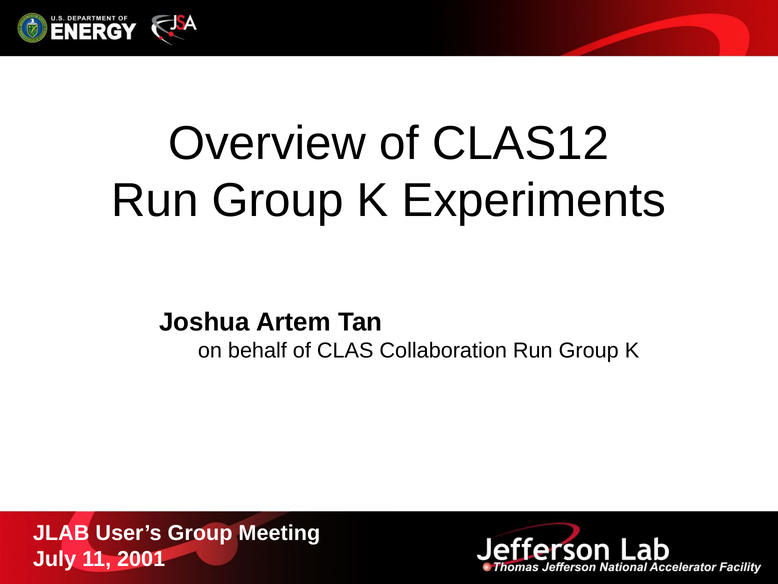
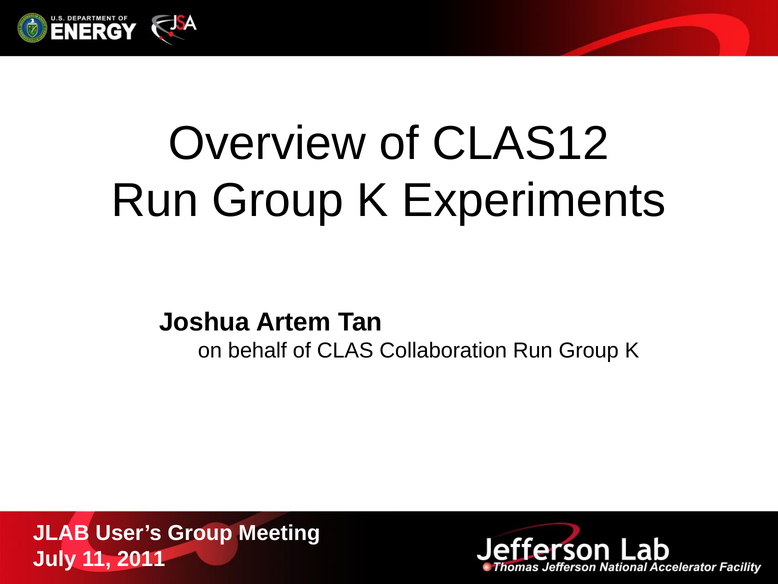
2001: 2001 -> 2011
